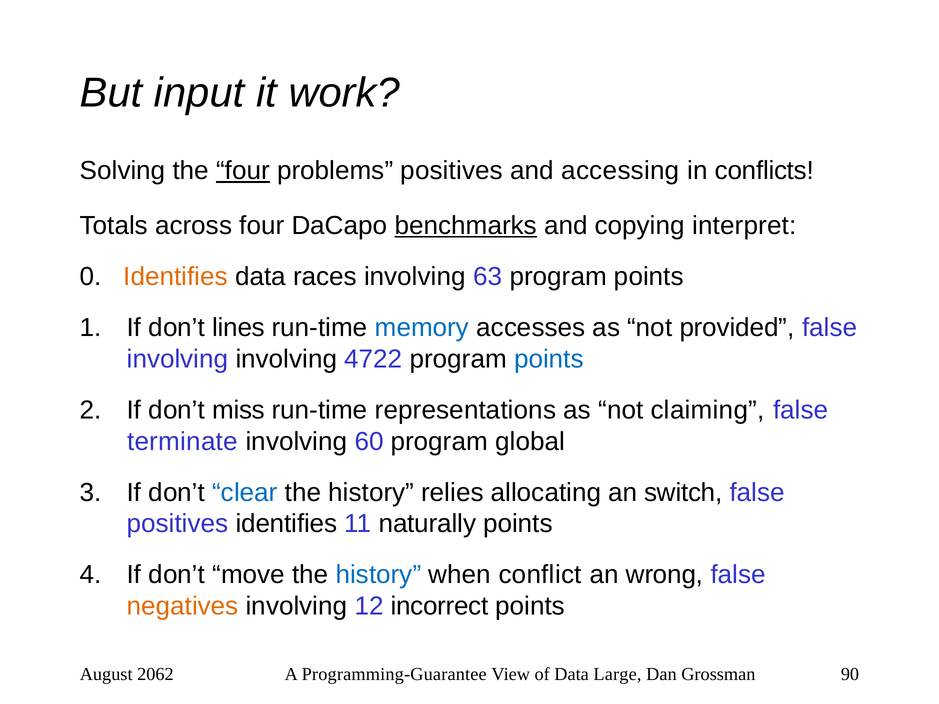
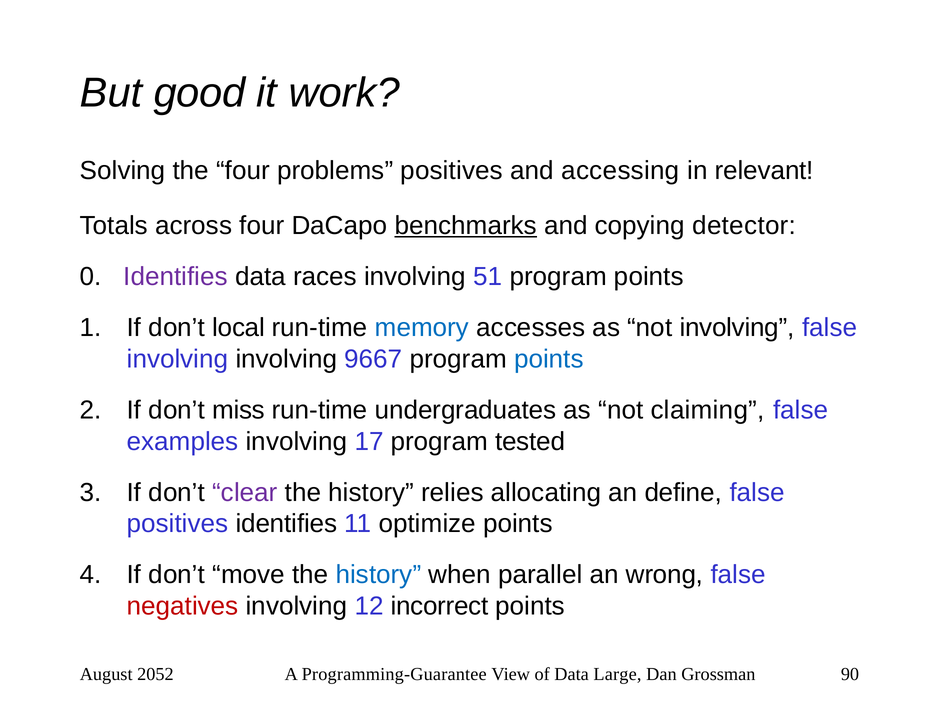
input: input -> good
four at (243, 171) underline: present -> none
conflicts: conflicts -> relevant
interpret: interpret -> detector
Identifies at (175, 277) colour: orange -> purple
63: 63 -> 51
lines: lines -> local
not provided: provided -> involving
4722: 4722 -> 9667
representations: representations -> undergraduates
terminate: terminate -> examples
60: 60 -> 17
global: global -> tested
clear colour: blue -> purple
switch: switch -> define
naturally: naturally -> optimize
conflict: conflict -> parallel
negatives colour: orange -> red
2062: 2062 -> 2052
